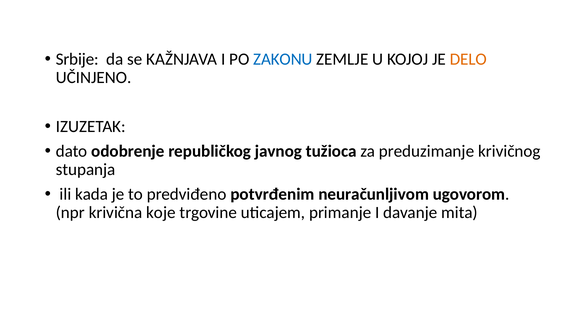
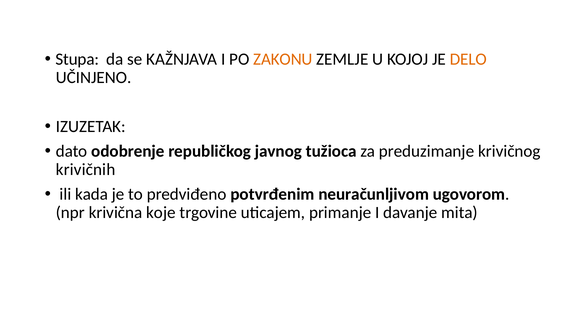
Srbije: Srbije -> Stupa
ZAKONU colour: blue -> orange
stupanja: stupanja -> krivičnih
